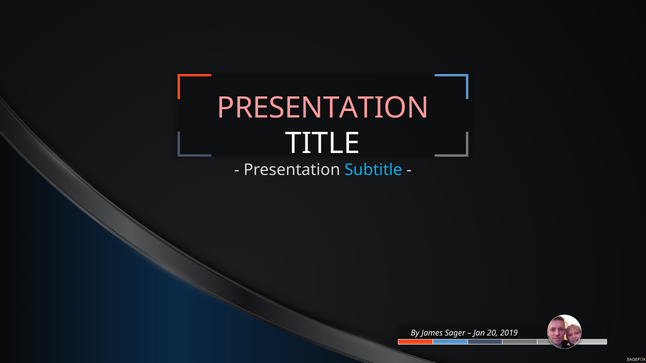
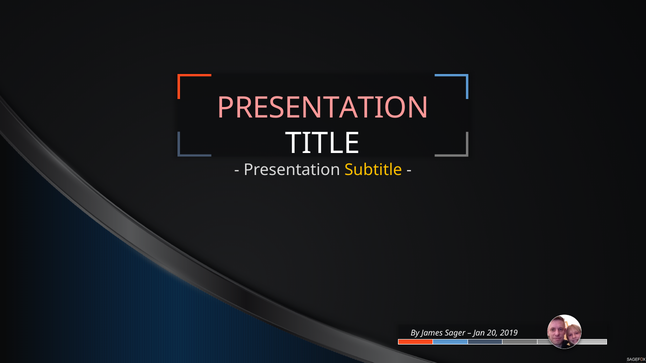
Subtitle colour: light blue -> yellow
